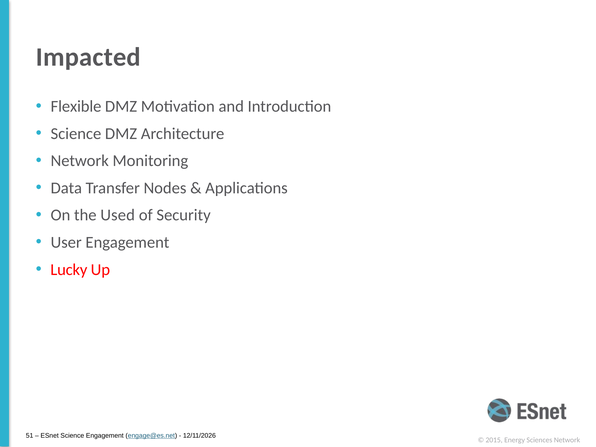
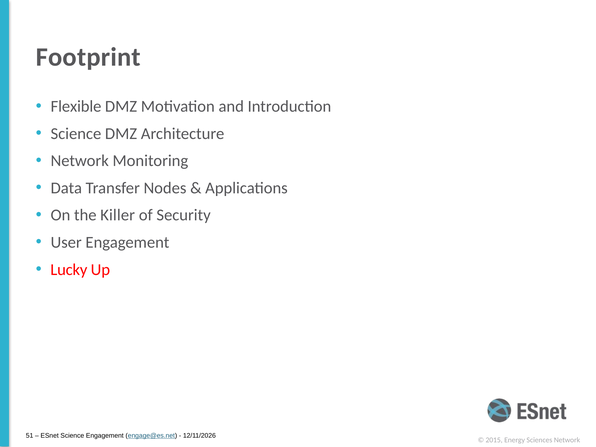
Impacted: Impacted -> Footprint
Used: Used -> Killer
